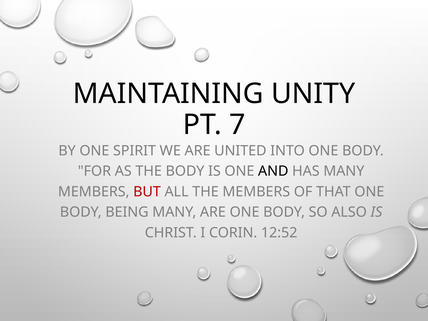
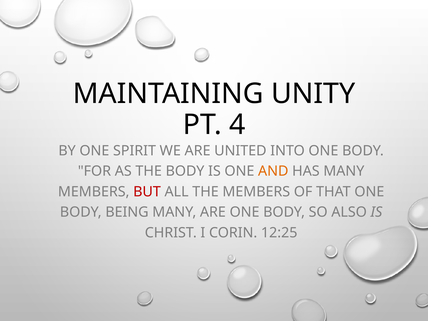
7: 7 -> 4
AND colour: black -> orange
12:52: 12:52 -> 12:25
